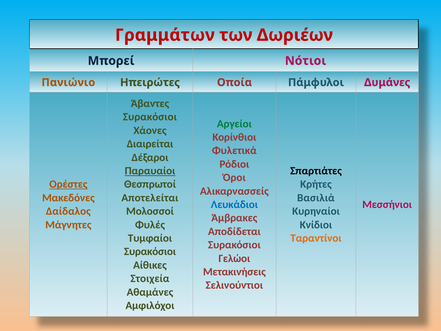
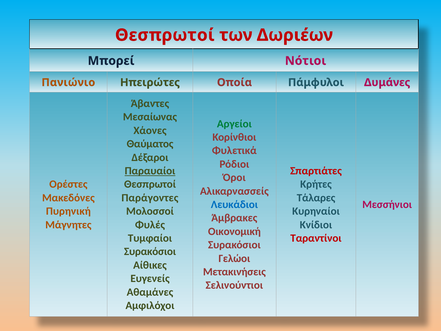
Γραμμάτων at (165, 35): Γραμμάτων -> Θεσπρωτοί
Συρακόσιοι at (150, 117): Συρακόσιοι -> Μεσαίωνας
Διαιρείται: Διαιρείται -> Θαύματος
Σπαρτιάτες colour: black -> red
Ορέστες underline: present -> none
Αποτελείται: Αποτελείται -> Παράγοντες
Βασιλιά: Βασιλιά -> Τάλαρες
Δαίδαλος: Δαίδαλος -> Πυρηνική
Αποδίδεται: Αποδίδεται -> Οικονομική
Ταραντίνοι colour: orange -> red
Στοιχεία: Στοιχεία -> Ευγενείς
